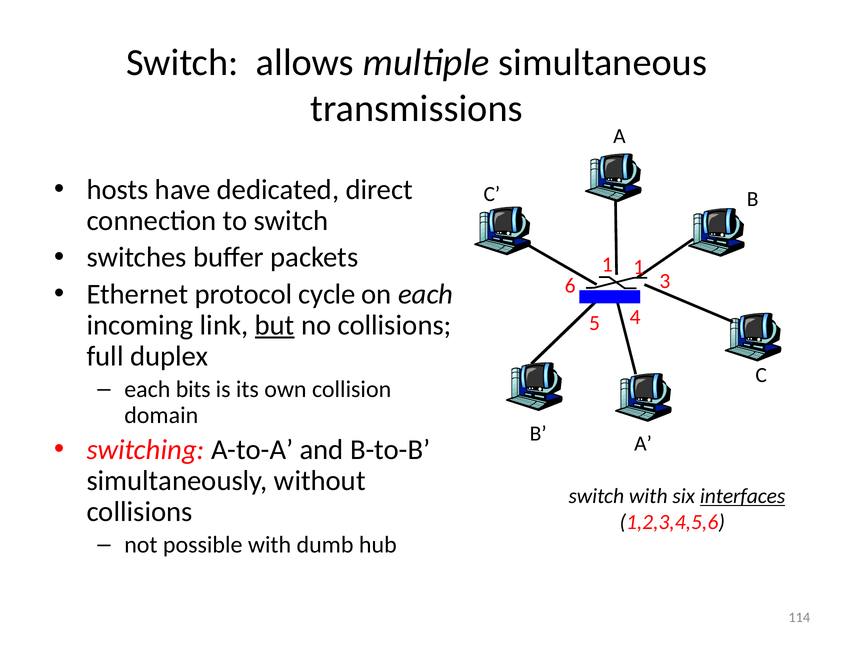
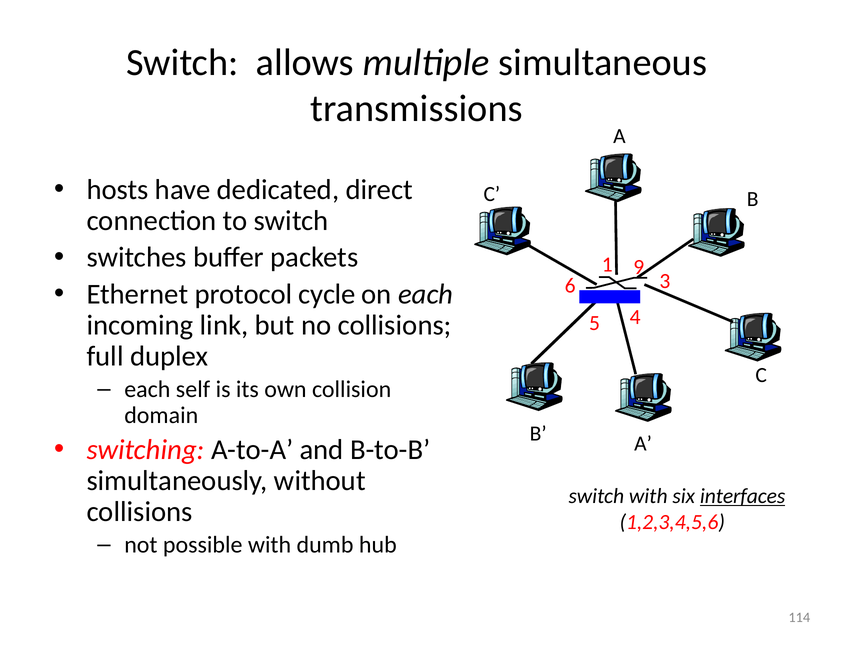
1 1: 1 -> 9
but underline: present -> none
bits: bits -> self
